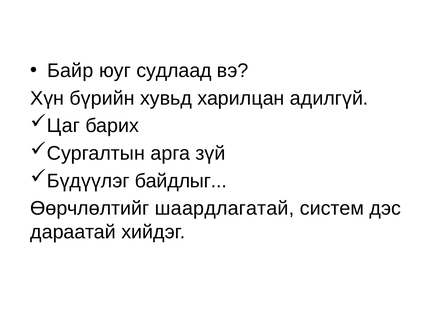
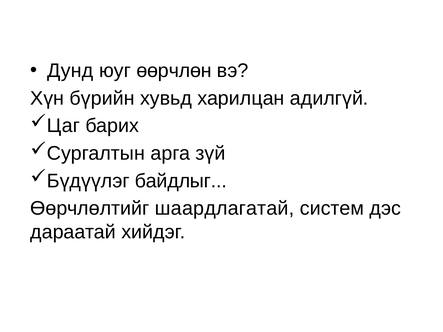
Байр: Байр -> Дунд
судлаад: судлаад -> өөрчлөн
